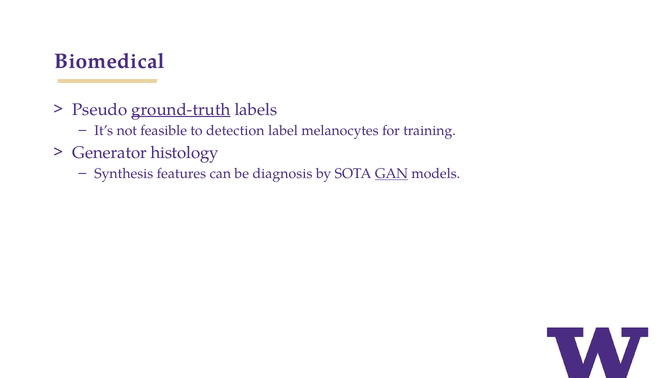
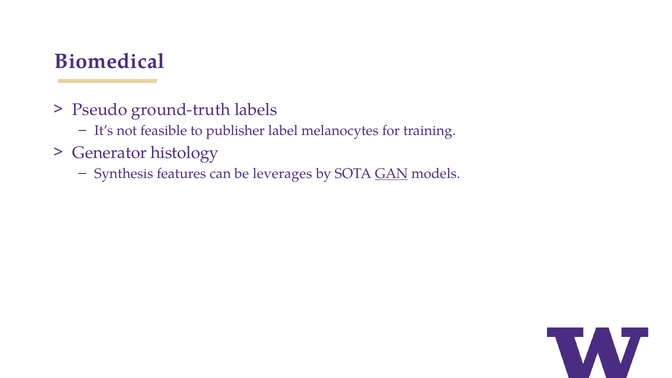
ground-truth underline: present -> none
detection: detection -> publisher
diagnosis: diagnosis -> leverages
